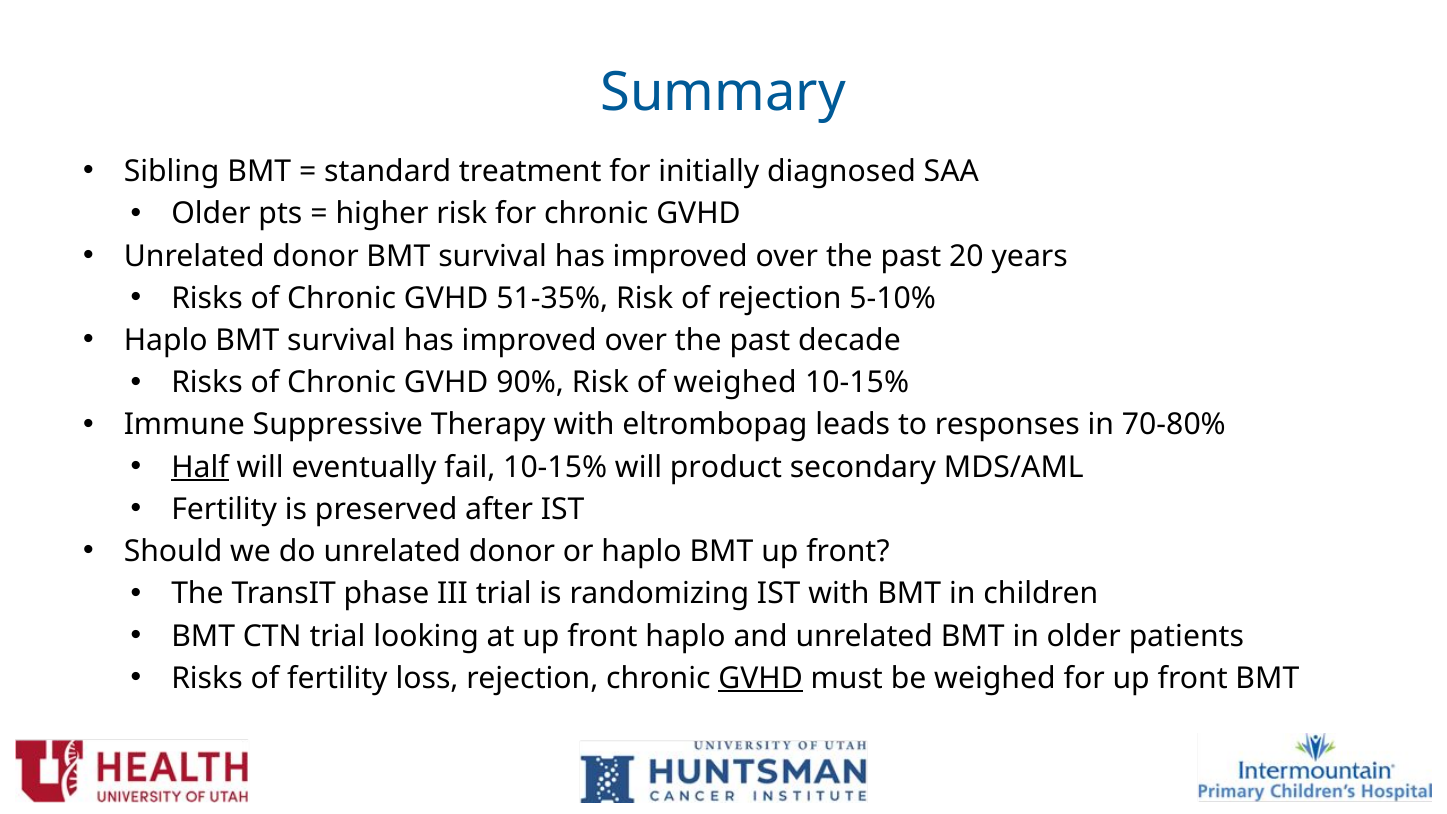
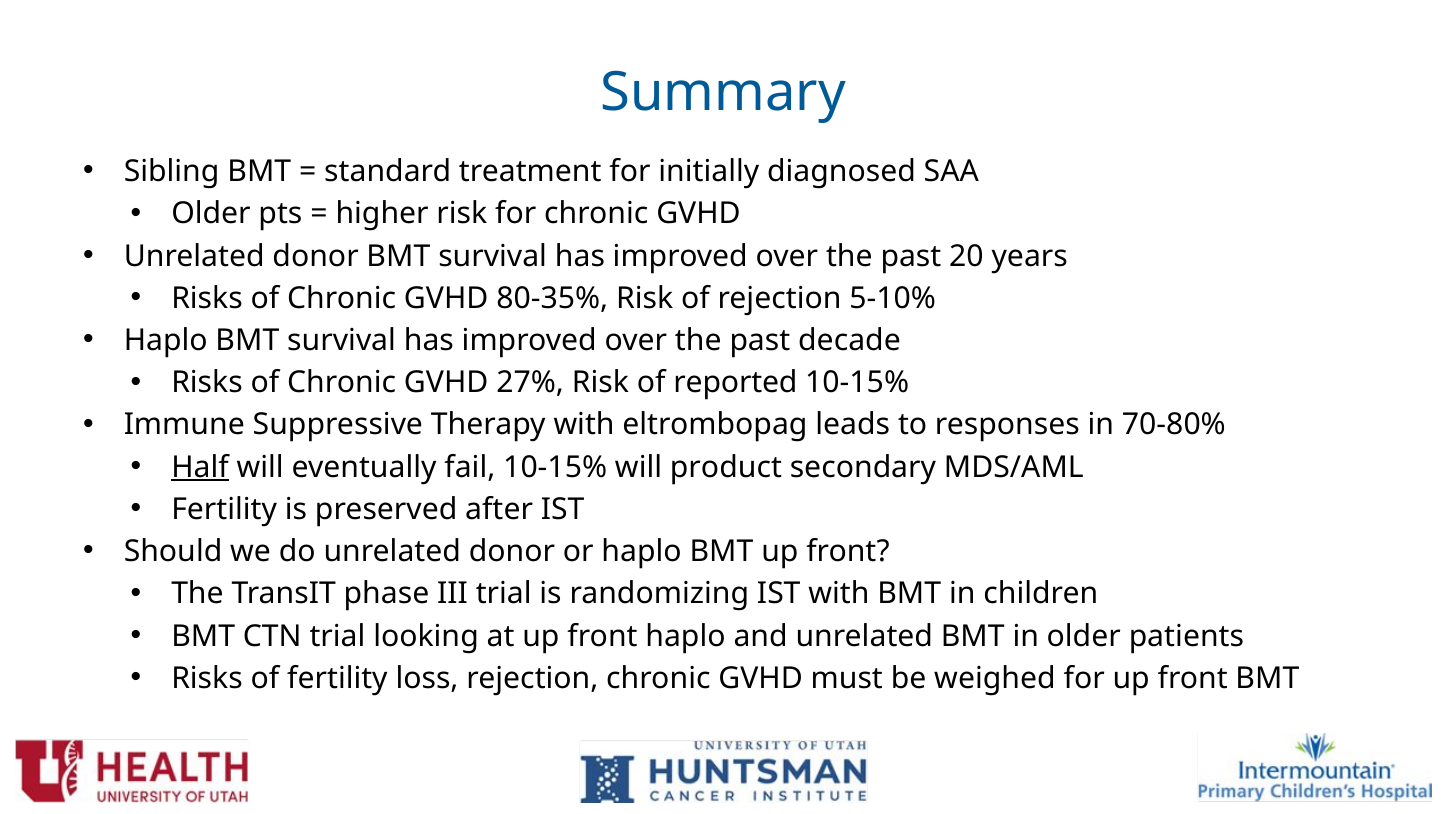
51-35%: 51-35% -> 80-35%
90%: 90% -> 27%
of weighed: weighed -> reported
GVHD at (761, 678) underline: present -> none
